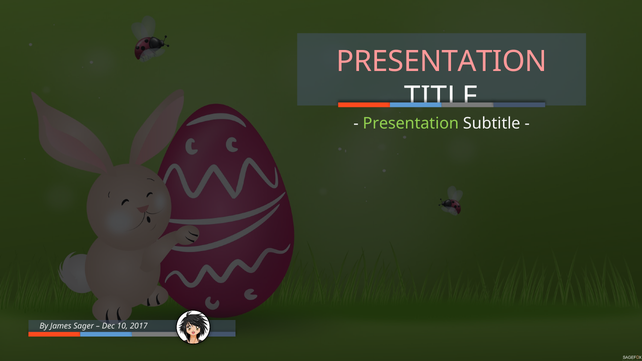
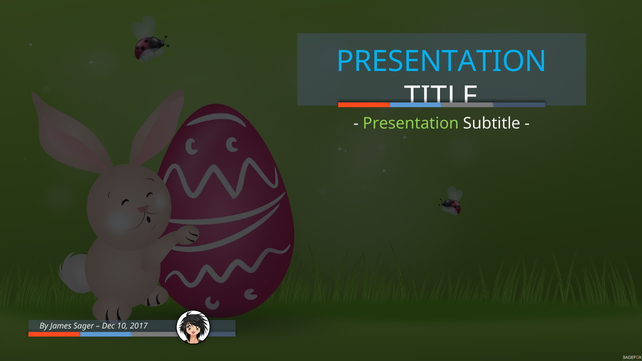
PRESENTATION at (442, 62) colour: pink -> light blue
